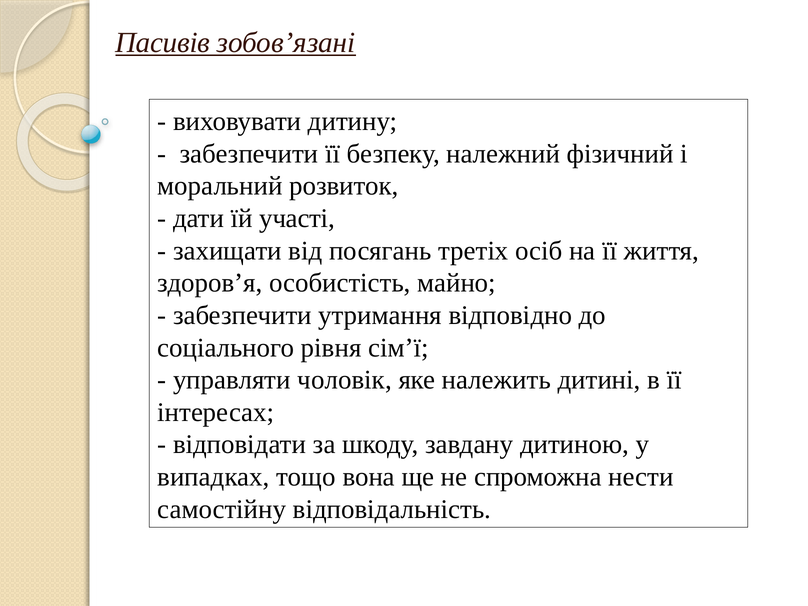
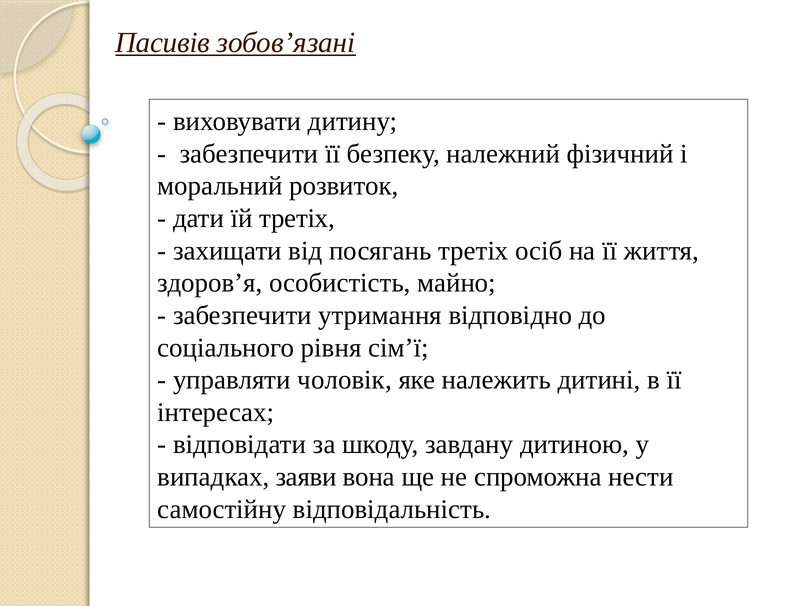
їй участі: участі -> третіх
тощо: тощо -> заяви
